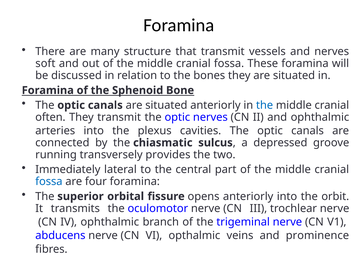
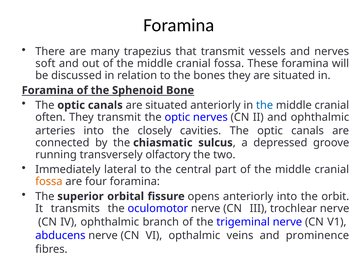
structure: structure -> trapezius
plexus: plexus -> closely
provides: provides -> olfactory
fossa at (49, 181) colour: blue -> orange
